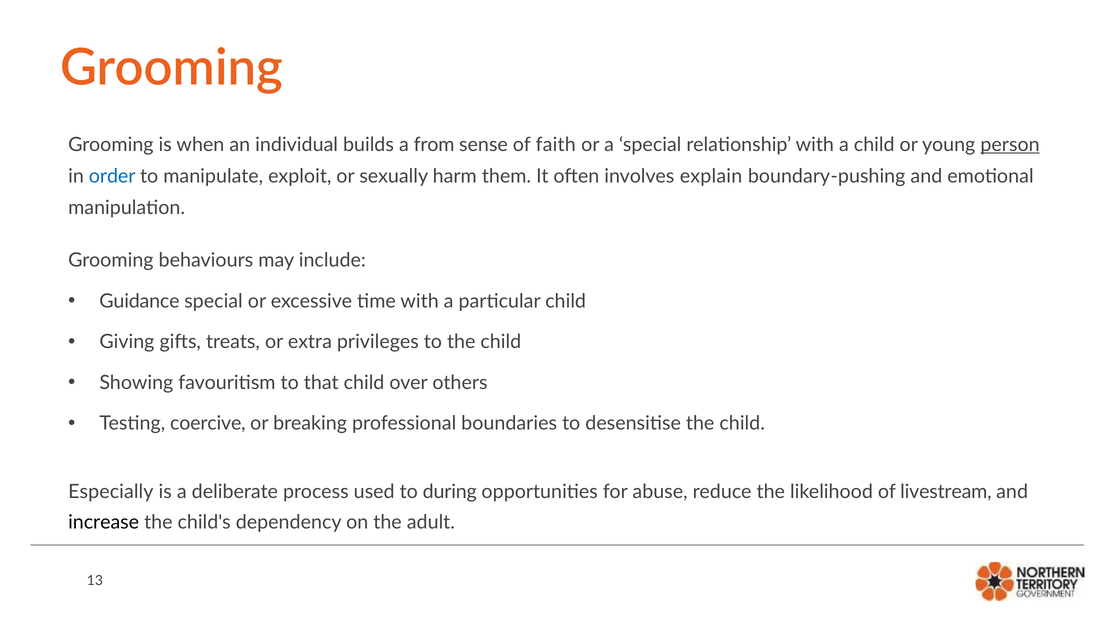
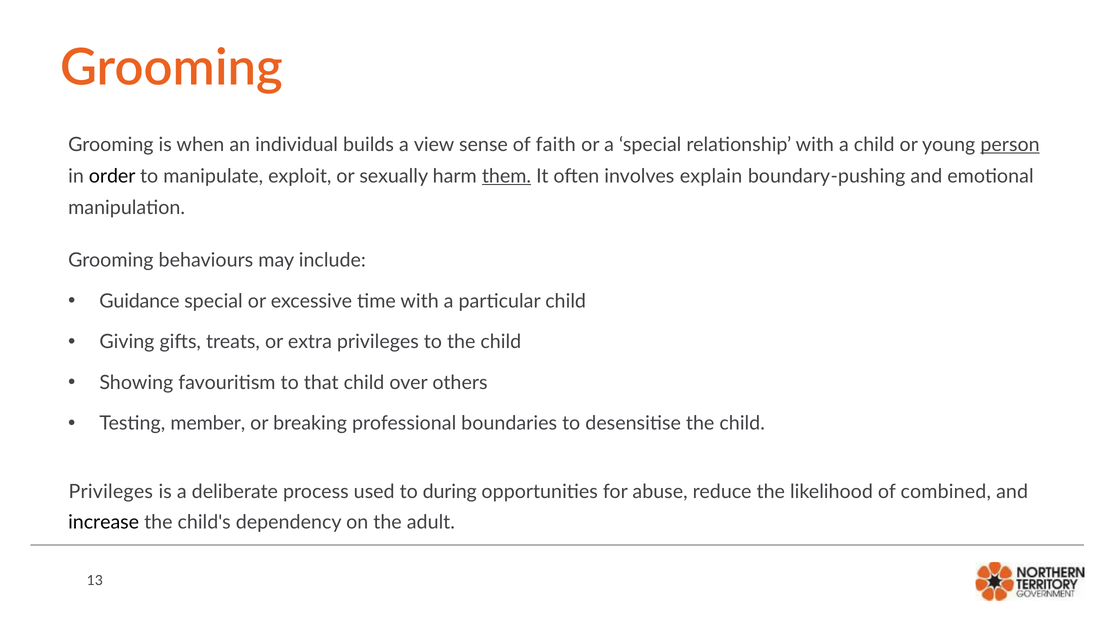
from: from -> view
order colour: blue -> black
them underline: none -> present
coercive: coercive -> member
Especially at (111, 492): Especially -> Privileges
livestream: livestream -> combined
